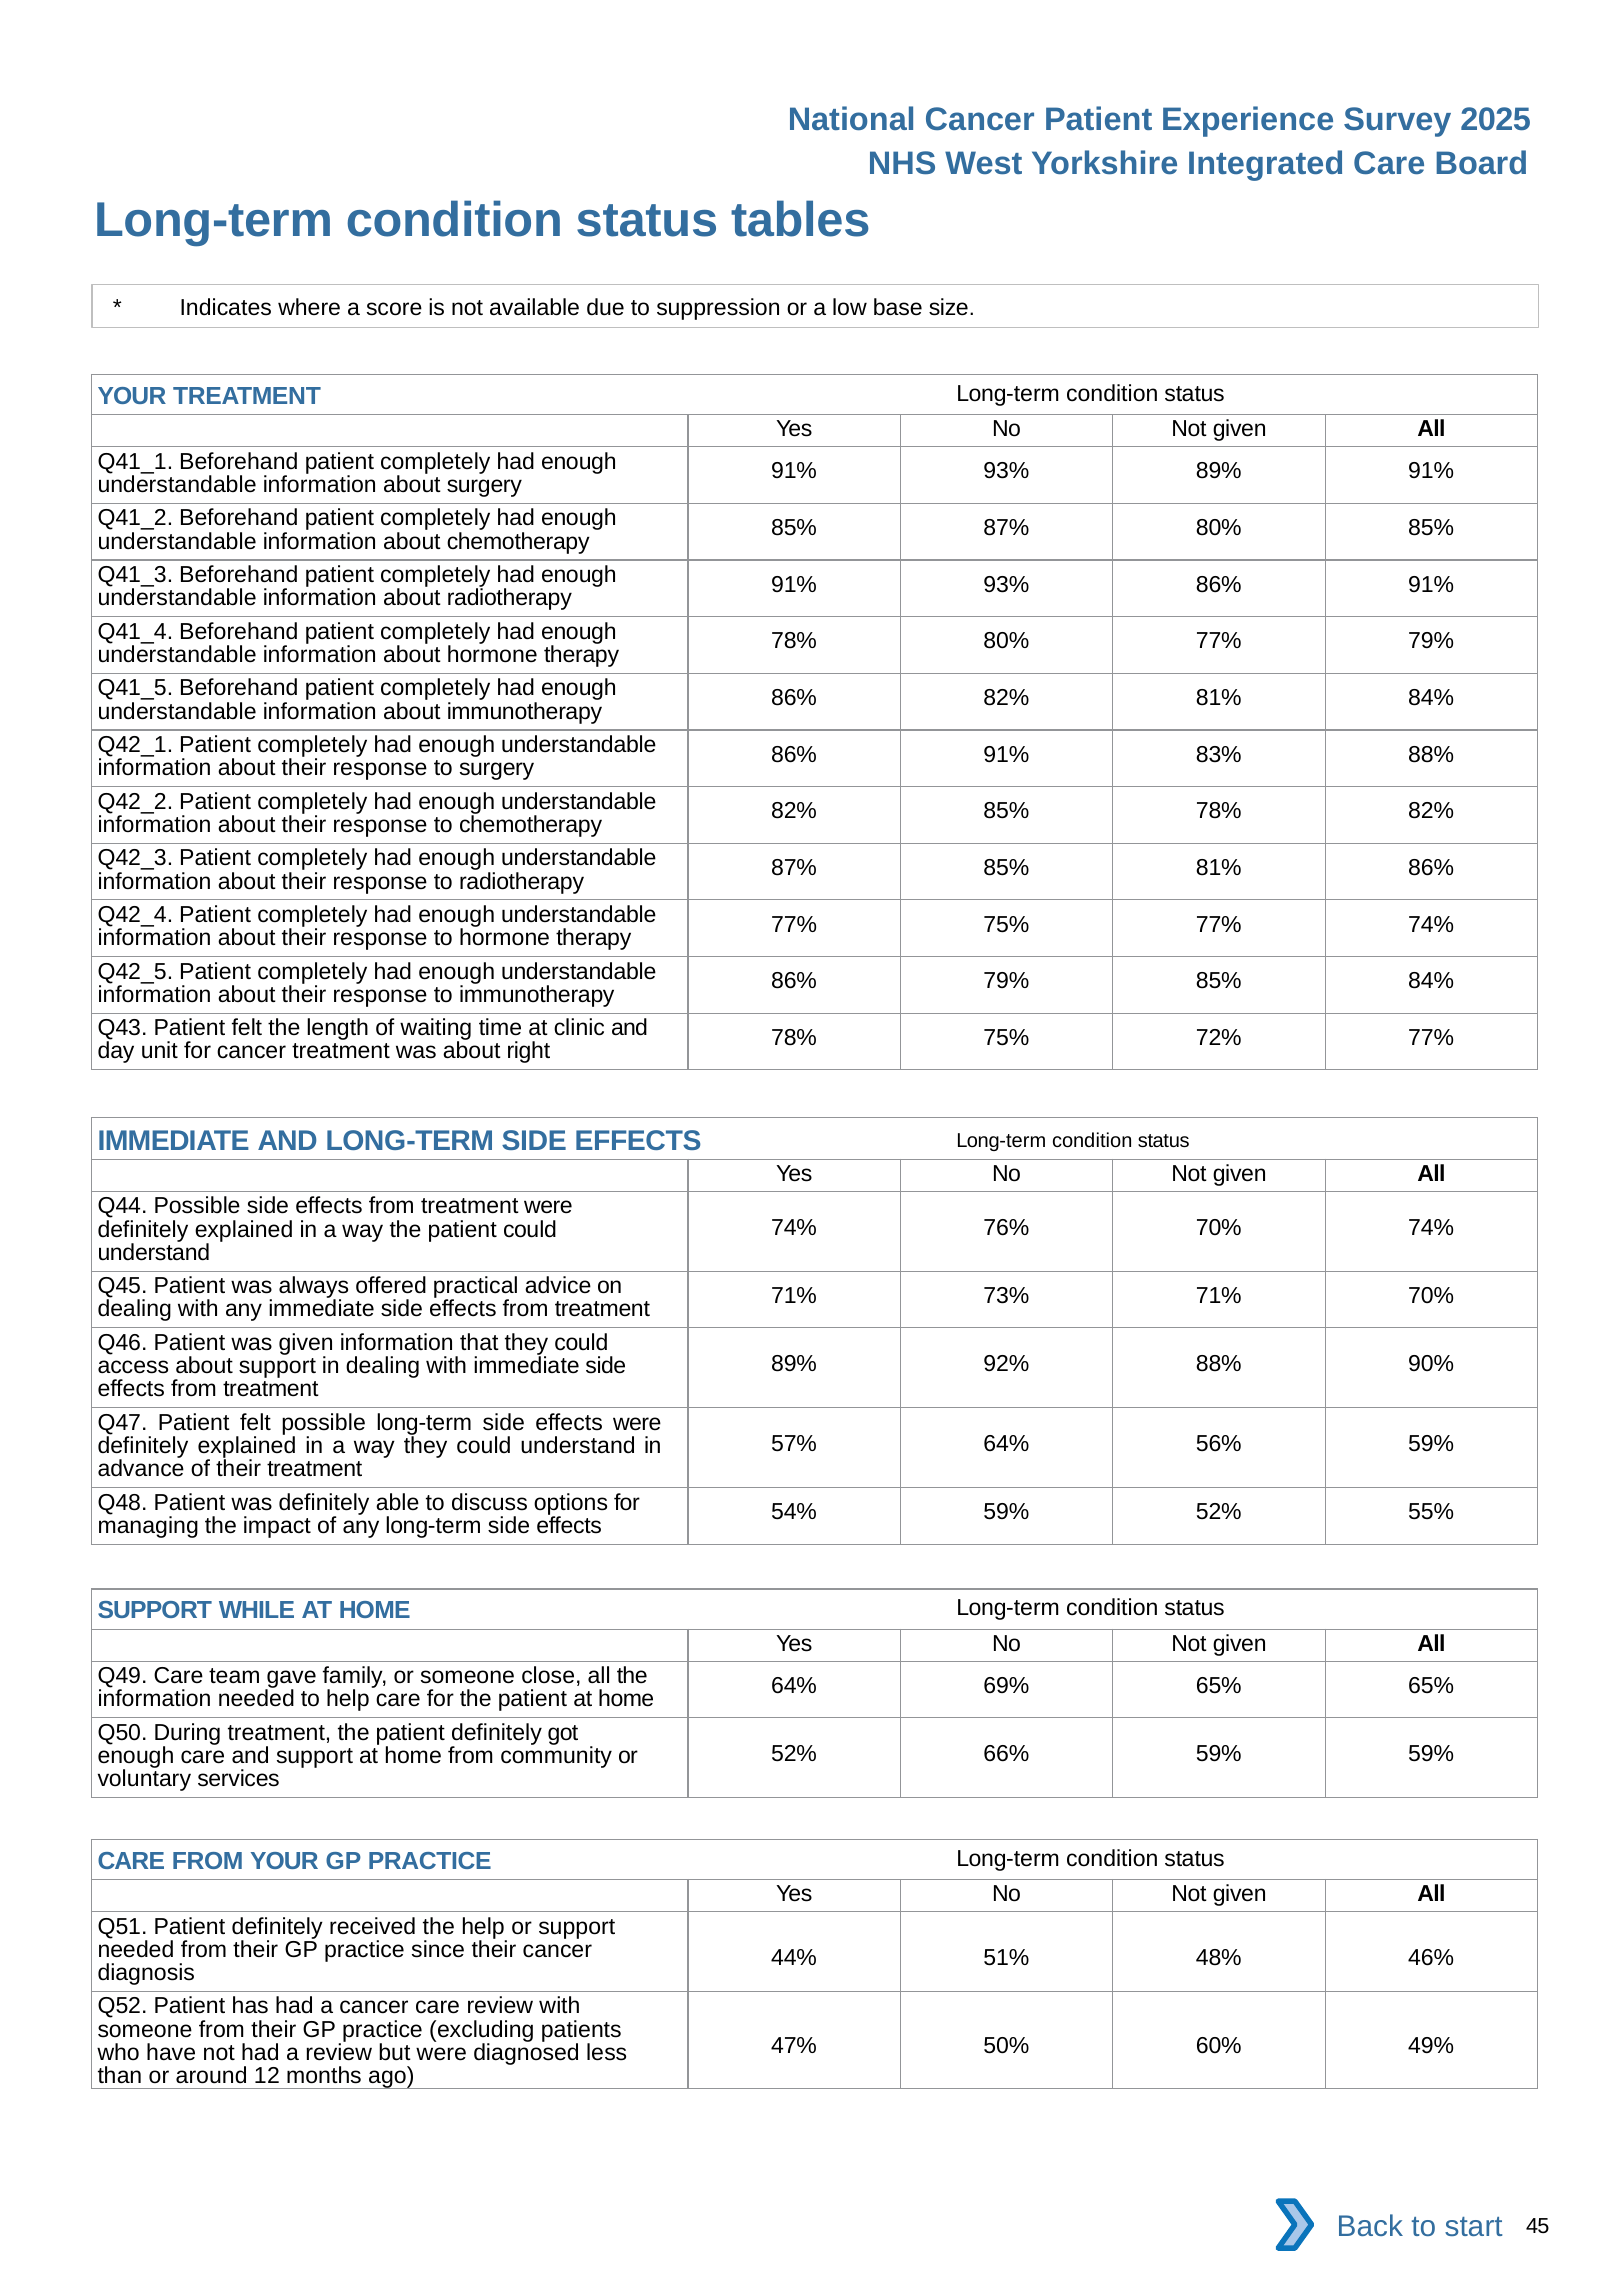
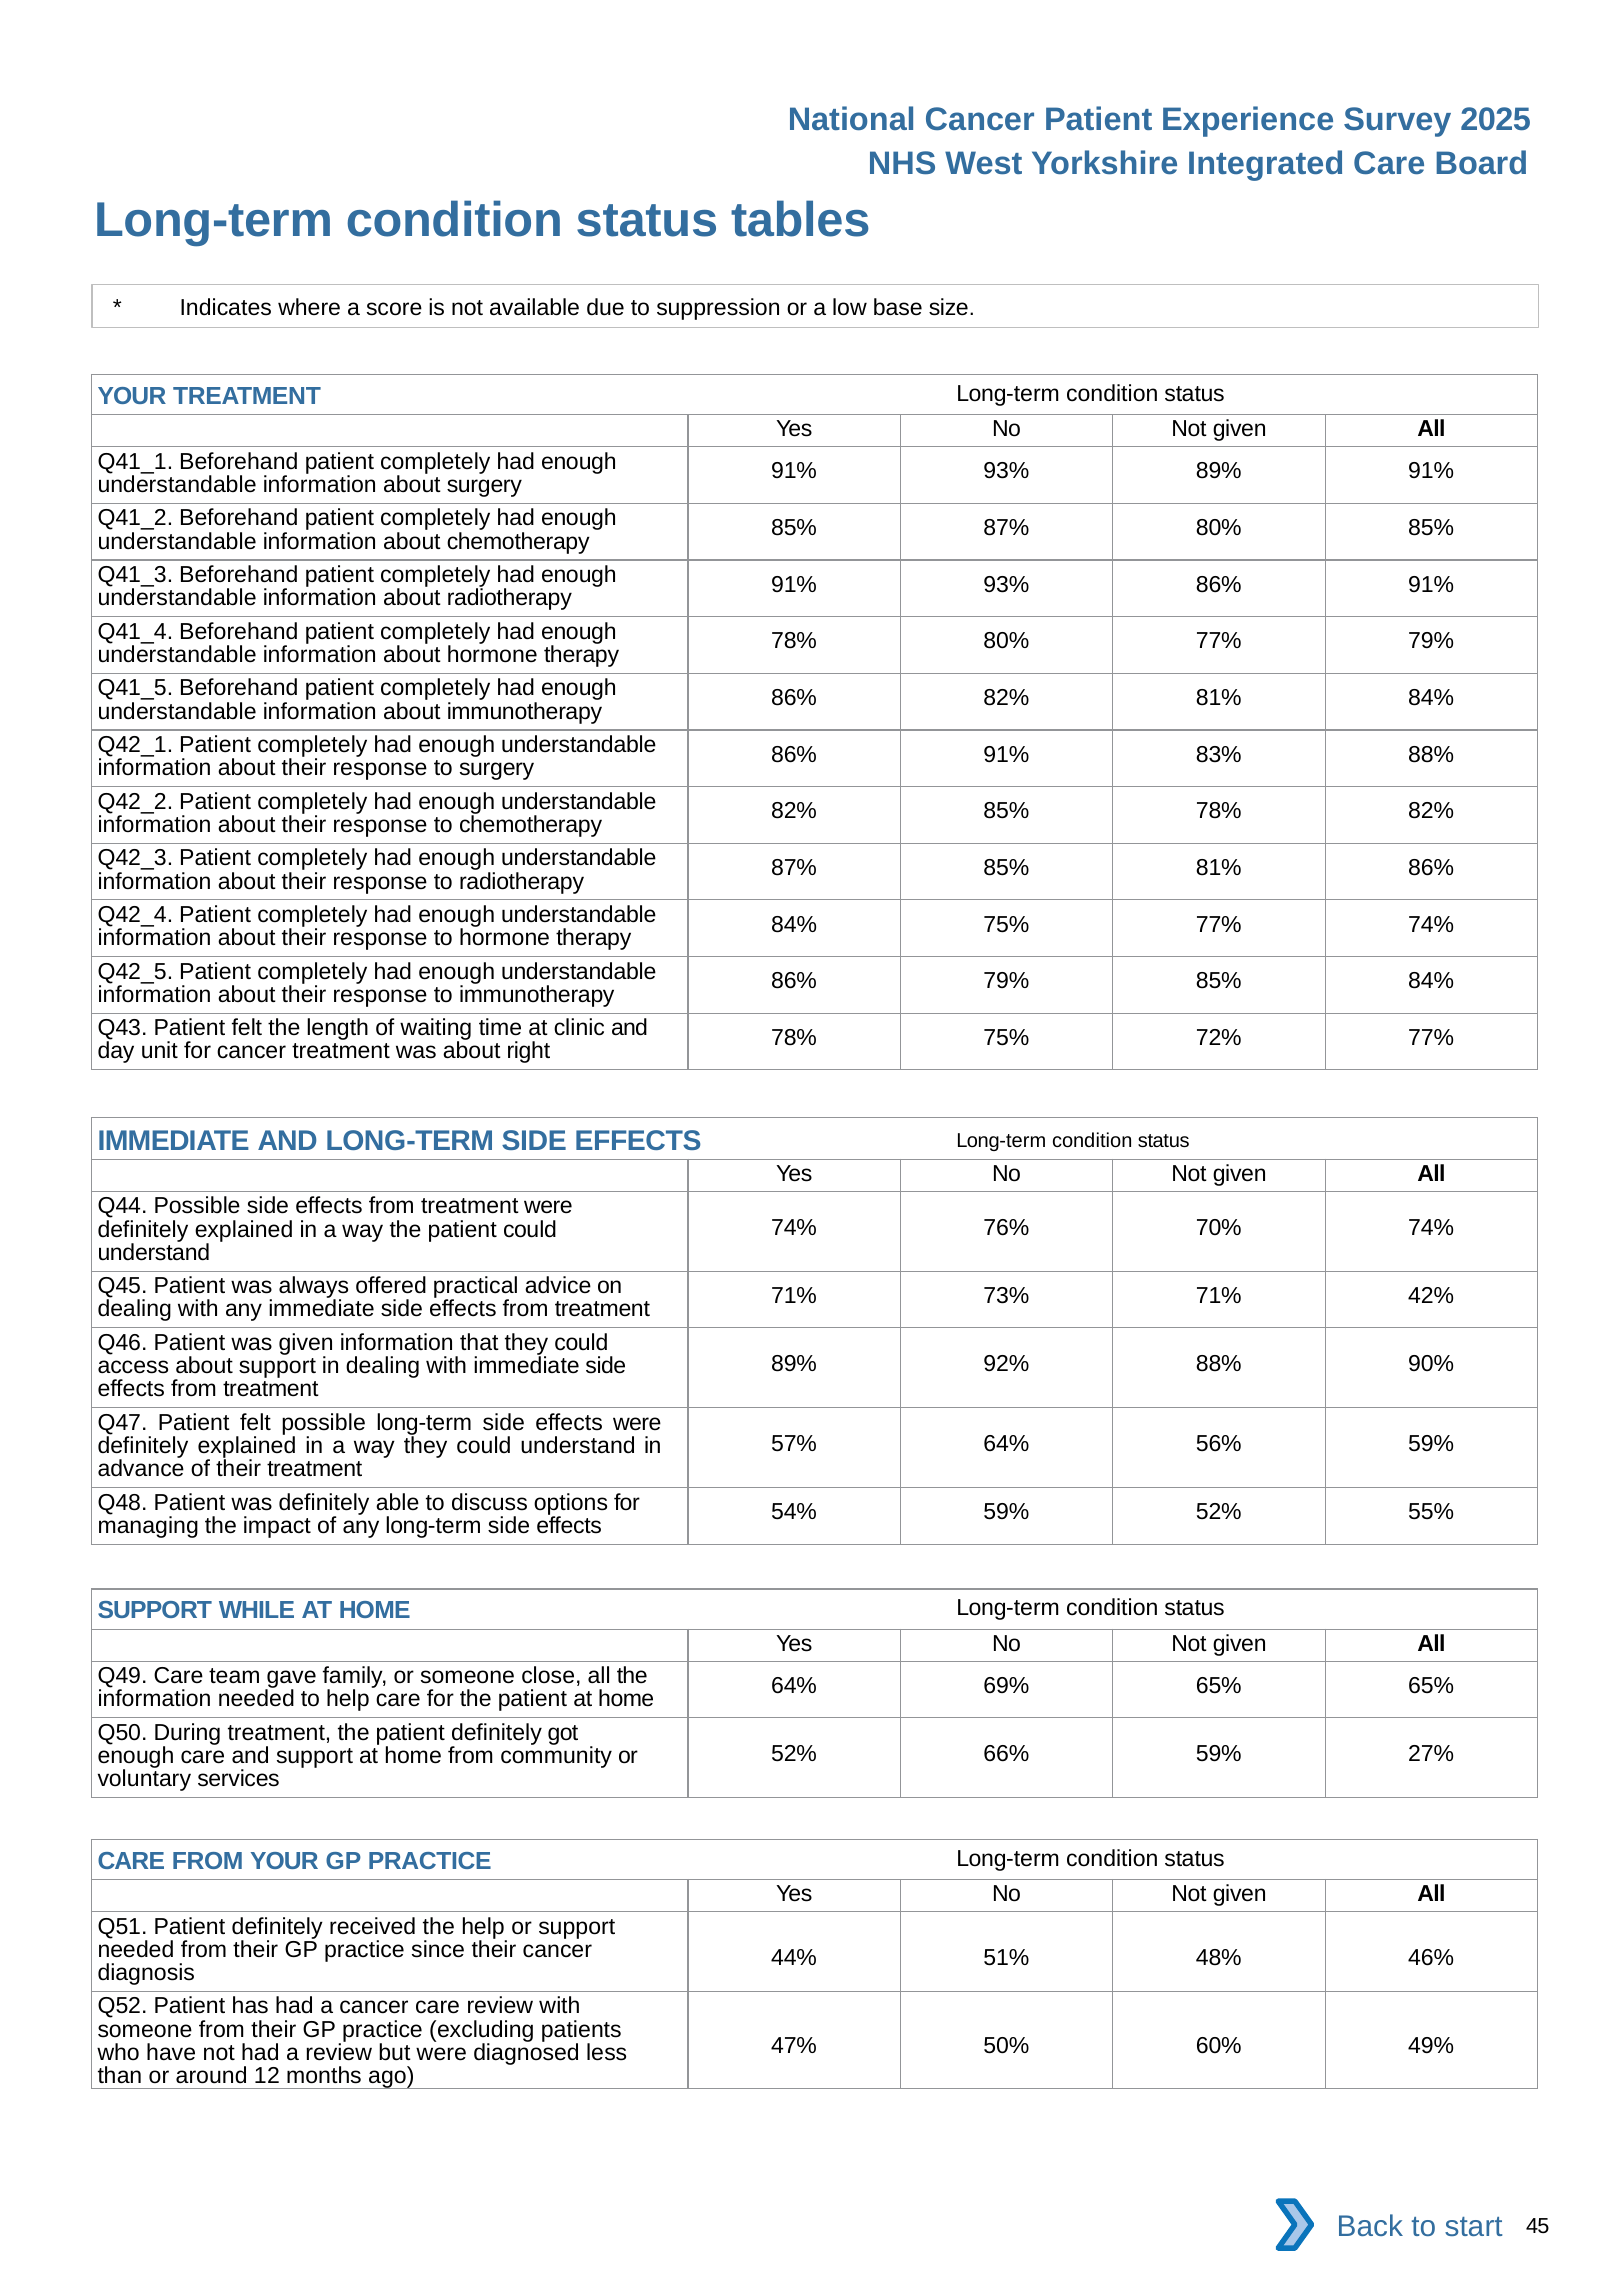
77% at (794, 924): 77% -> 84%
71% 70%: 70% -> 42%
59% 59%: 59% -> 27%
